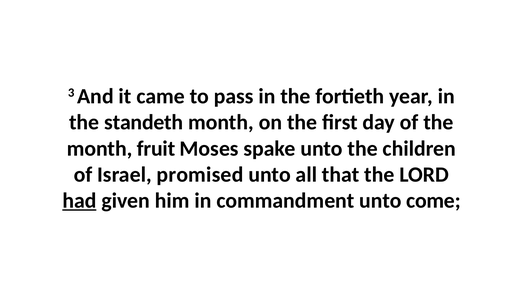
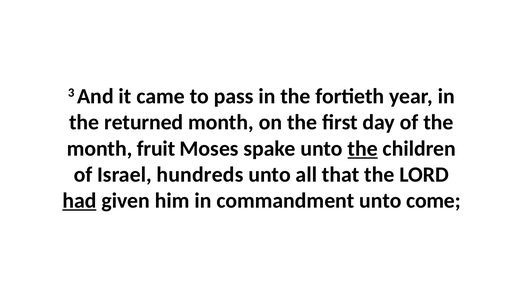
standeth: standeth -> returned
the at (363, 149) underline: none -> present
promised: promised -> hundreds
